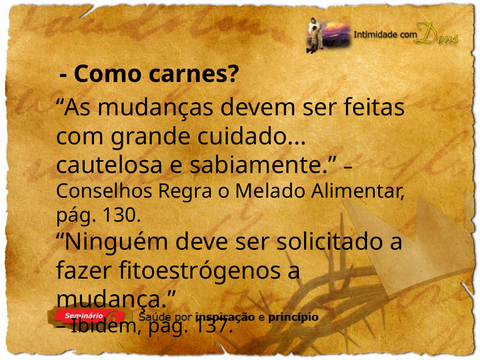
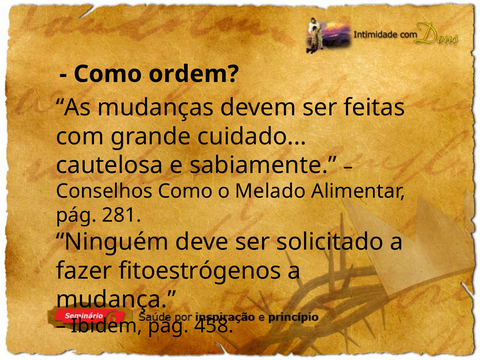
carnes: carnes -> ordem
Conselhos Regra: Regra -> Como
130: 130 -> 281
137: 137 -> 458
